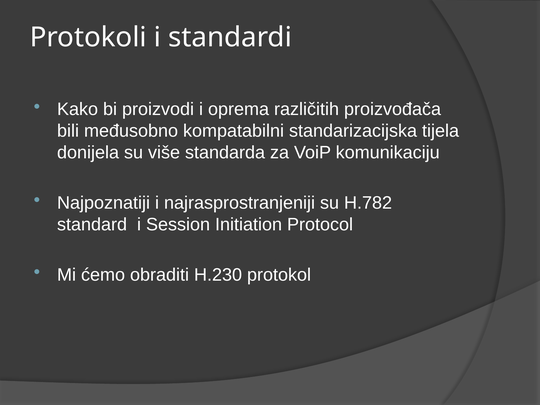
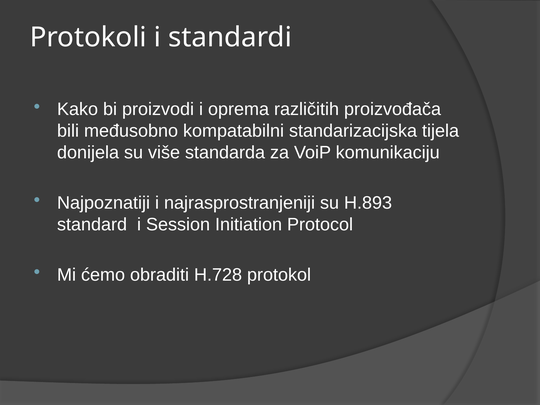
H.782: H.782 -> H.893
H.230: H.230 -> H.728
